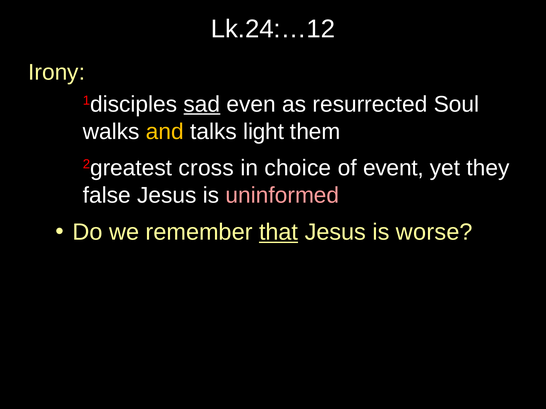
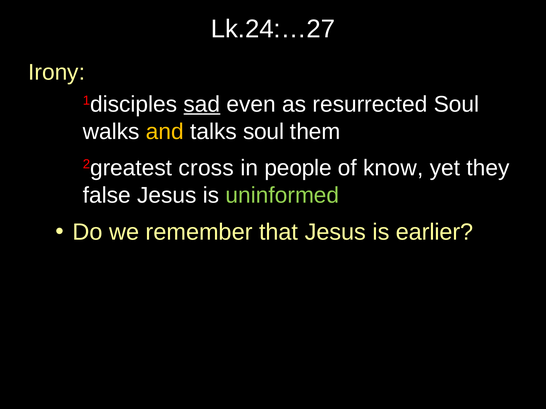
Lk.24:…12: Lk.24:…12 -> Lk.24:…27
talks light: light -> soul
choice: choice -> people
event: event -> know
uninformed colour: pink -> light green
that underline: present -> none
worse: worse -> earlier
